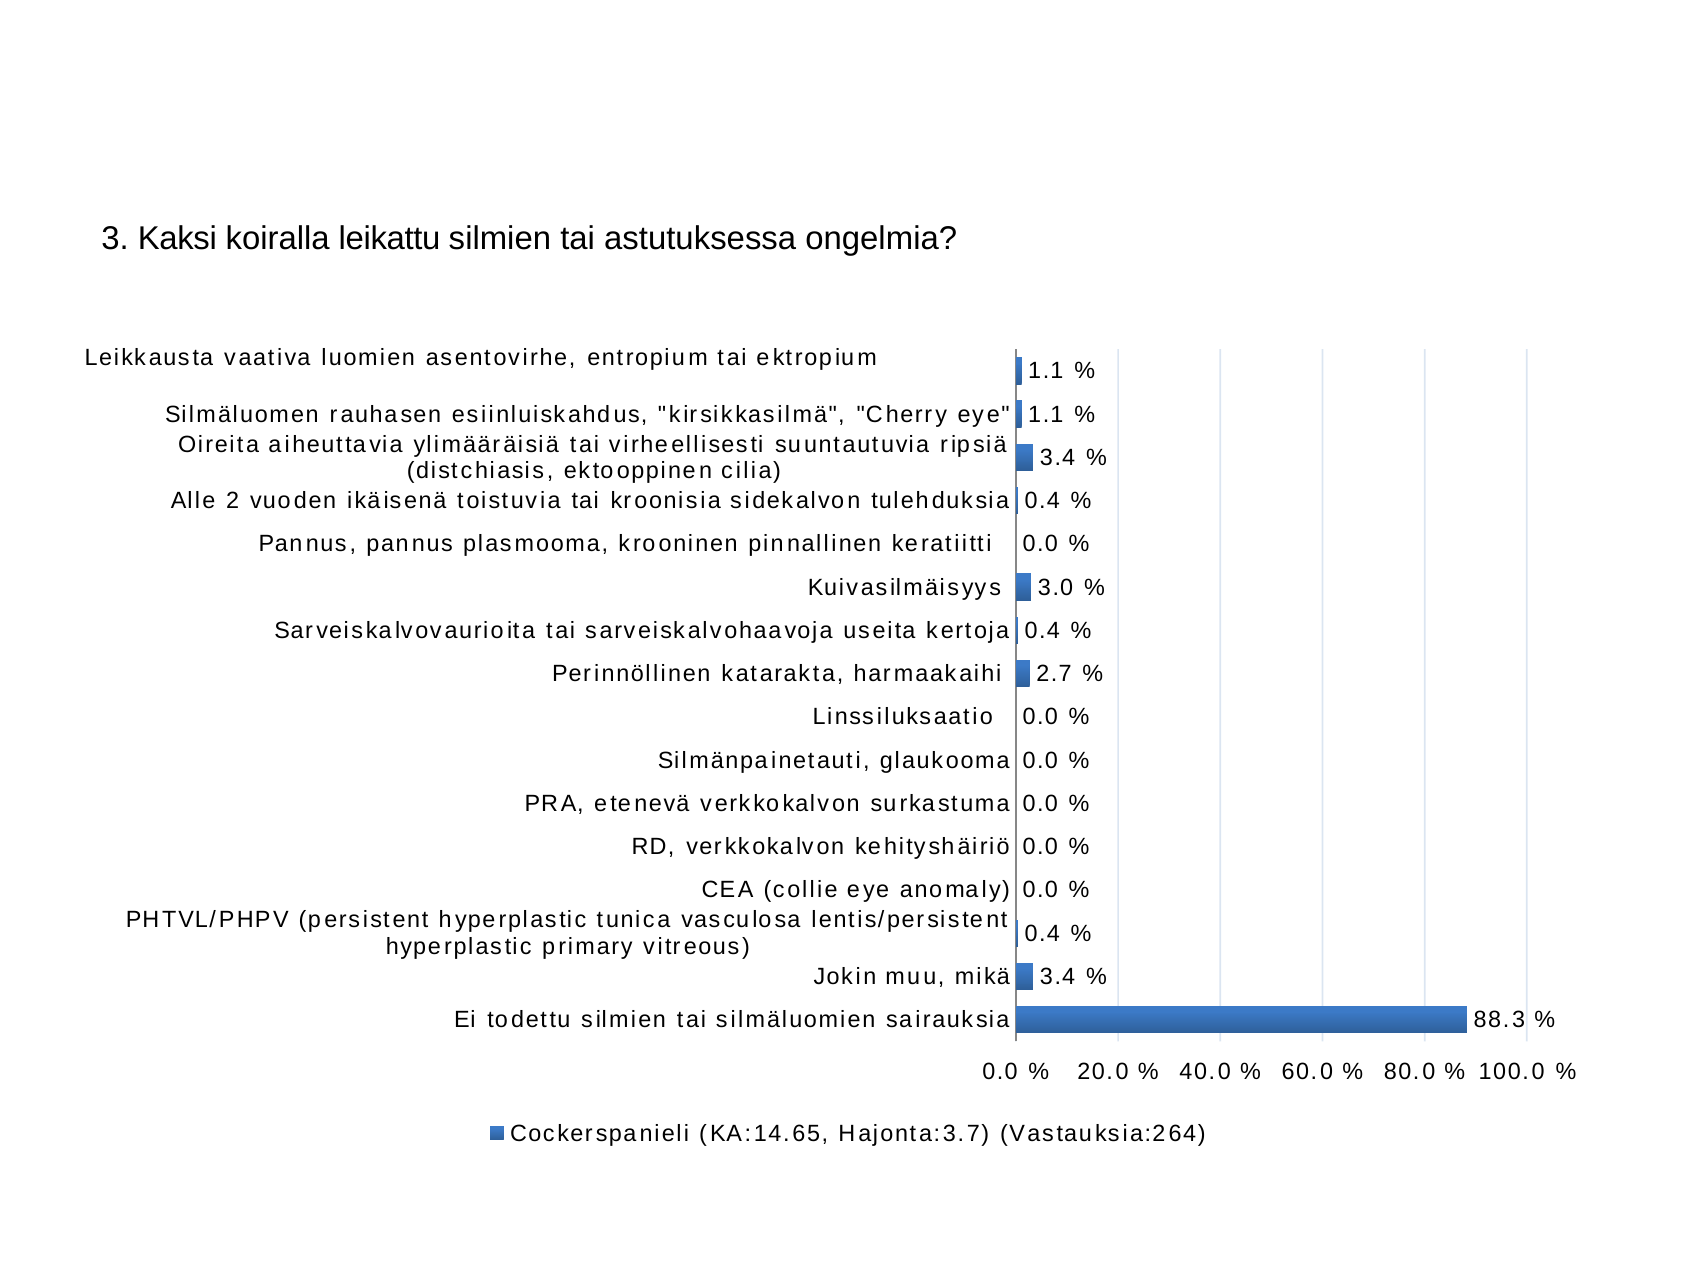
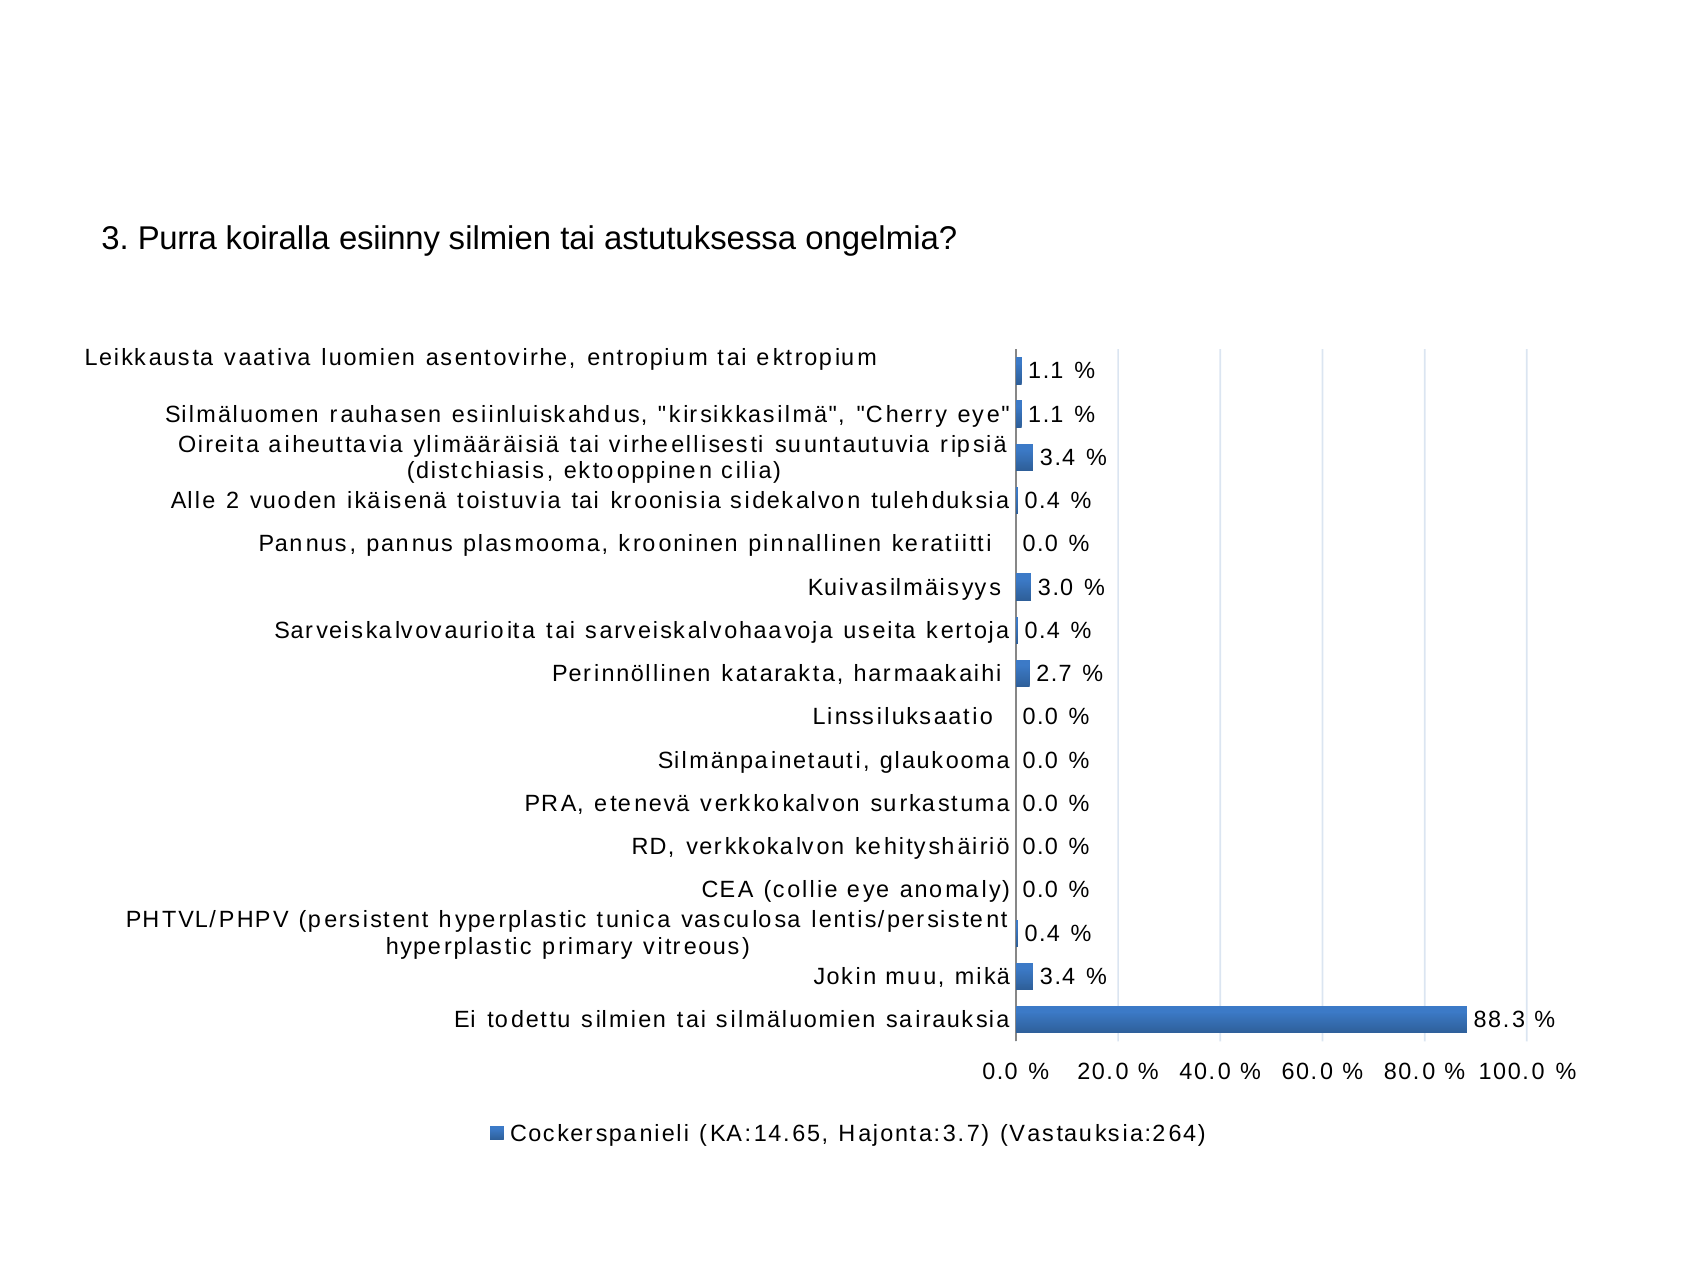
Kaksi: Kaksi -> Purra
leikattu: leikattu -> esiinny
